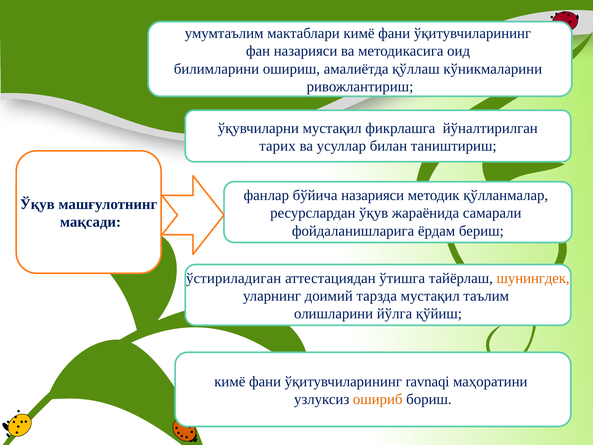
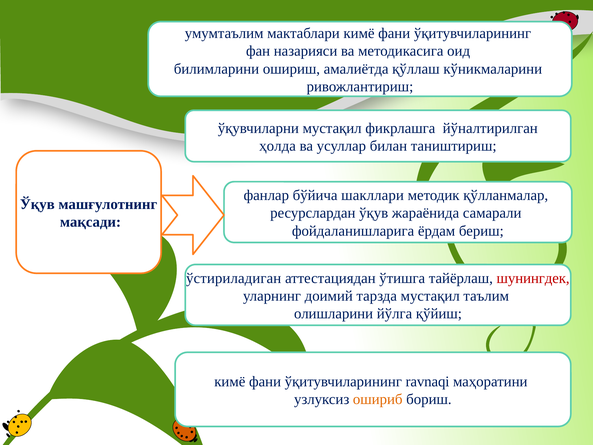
тарих: тарих -> ҳолда
бўйича назарияси: назарияси -> шакллари
шунингдек colour: orange -> red
